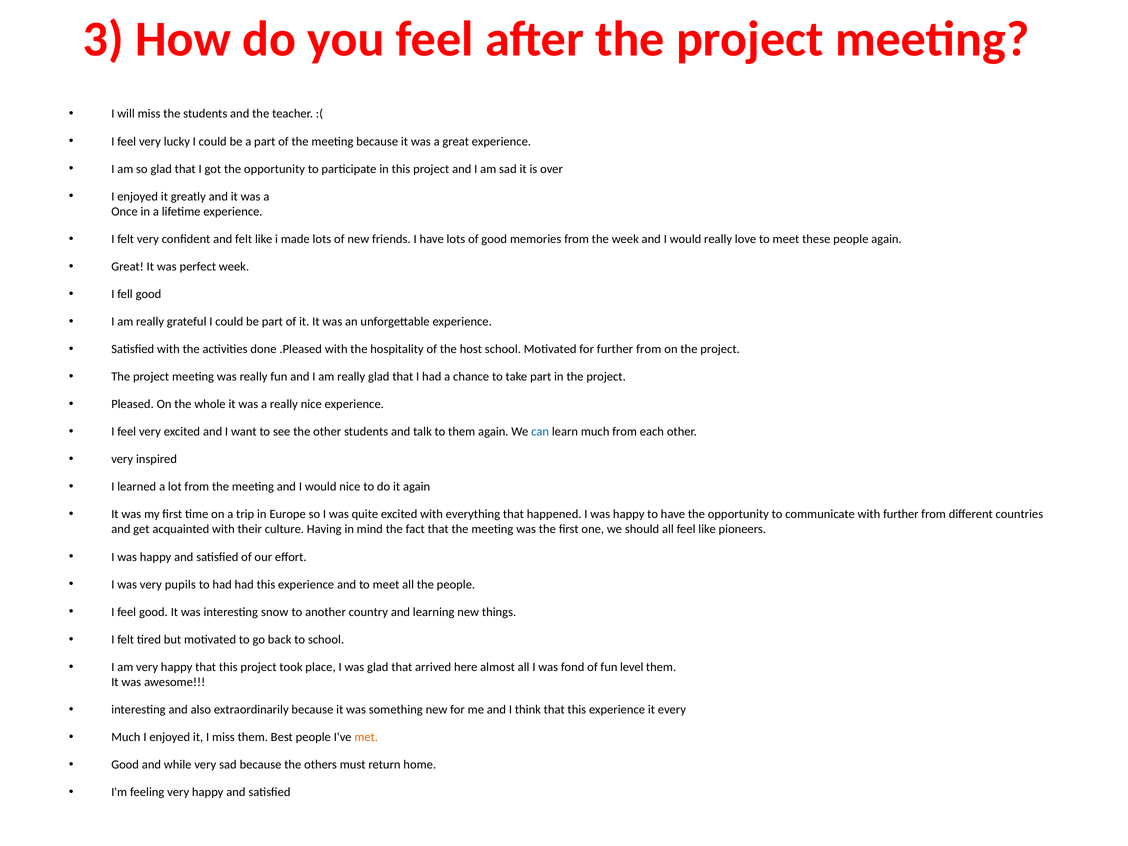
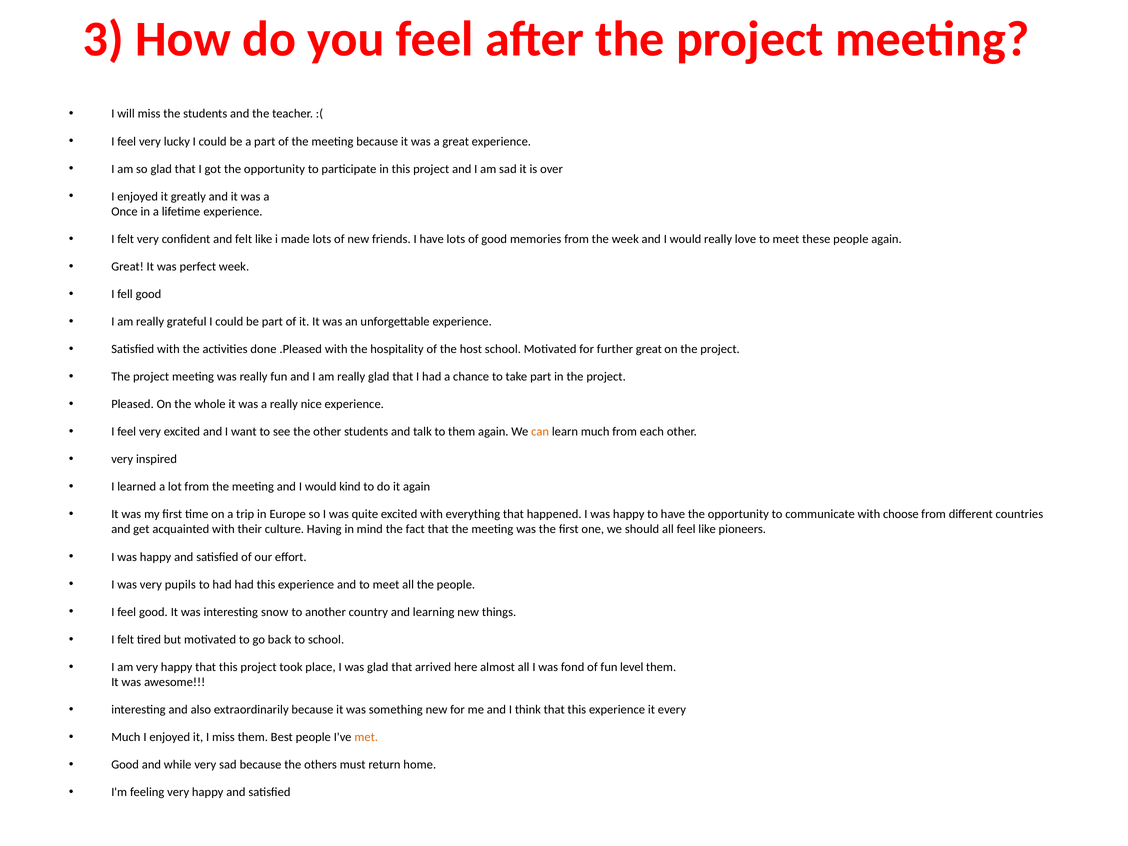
for further from: from -> great
can colour: blue -> orange
would nice: nice -> kind
with further: further -> choose
